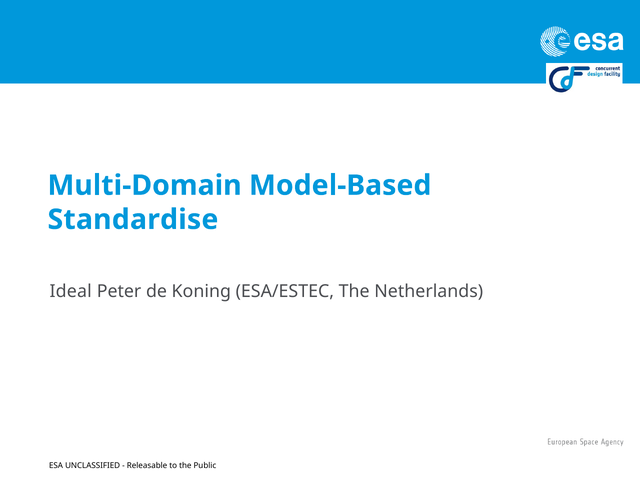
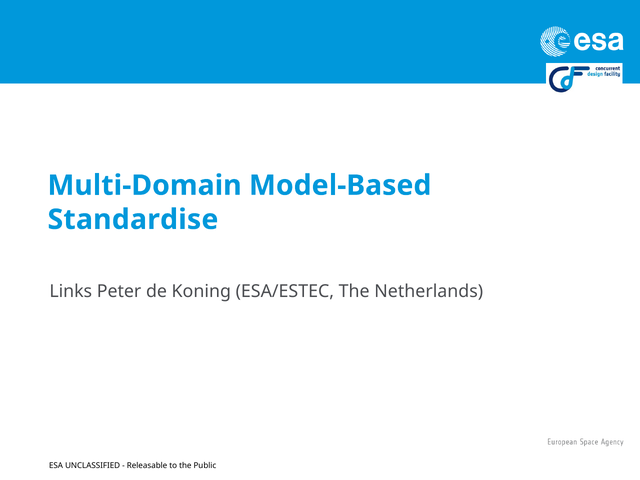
Ideal: Ideal -> Links
